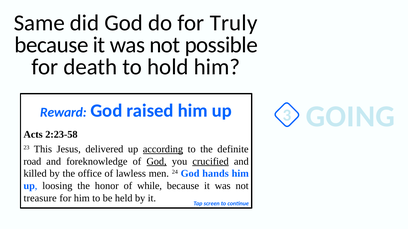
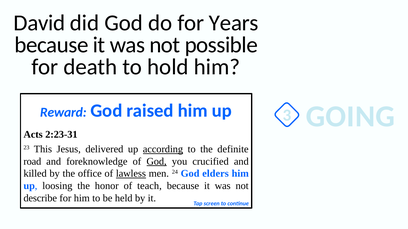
Same: Same -> David
Truly: Truly -> Years
2:23-58: 2:23-58 -> 2:23-31
crucified underline: present -> none
lawless underline: none -> present
hands: hands -> elders
while: while -> teach
treasure: treasure -> describe
